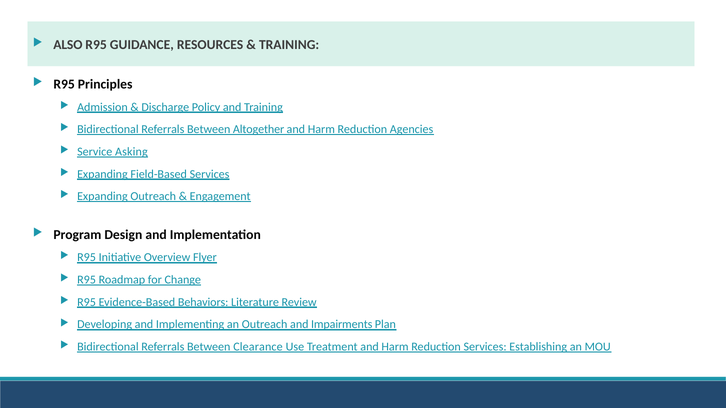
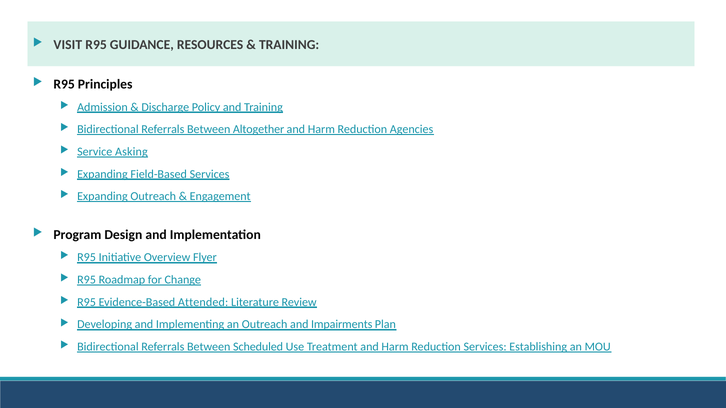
ALSO: ALSO -> VISIT
Behaviors: Behaviors -> Attended
Clearance: Clearance -> Scheduled
